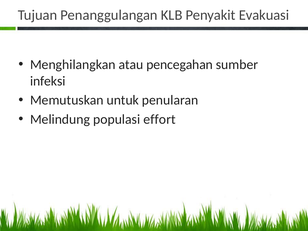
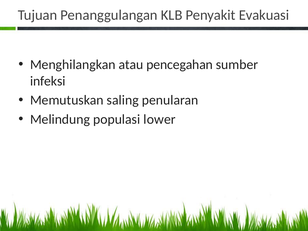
untuk: untuk -> saling
effort: effort -> lower
